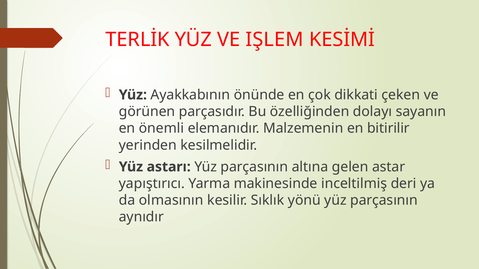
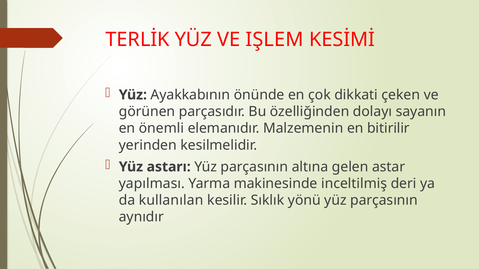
yapıştırıcı: yapıştırıcı -> yapılması
olmasının: olmasının -> kullanılan
